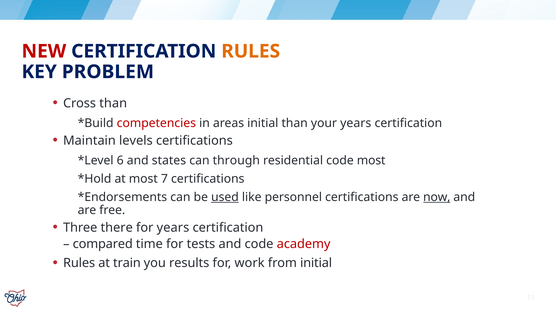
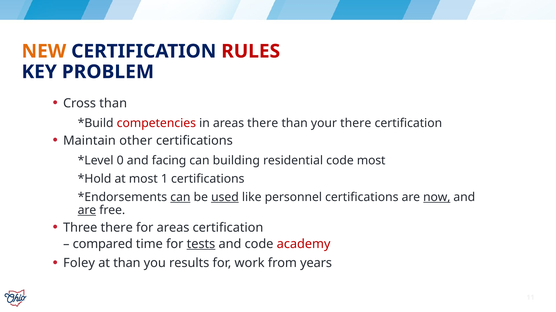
NEW colour: red -> orange
RULES at (251, 51) colour: orange -> red
areas initial: initial -> there
your years: years -> there
levels: levels -> other
6: 6 -> 0
states: states -> facing
through: through -> building
7: 7 -> 1
can at (180, 198) underline: none -> present
are at (87, 211) underline: none -> present
for years: years -> areas
tests underline: none -> present
Rules at (79, 264): Rules -> Foley
at train: train -> than
from initial: initial -> years
